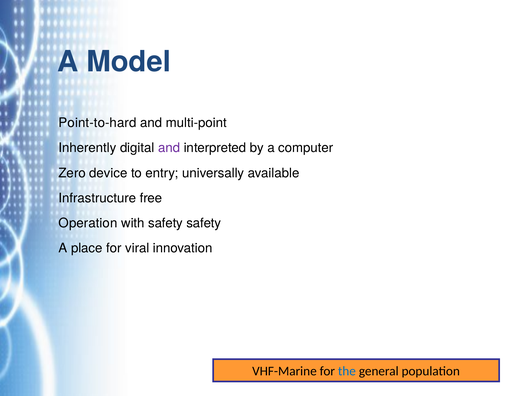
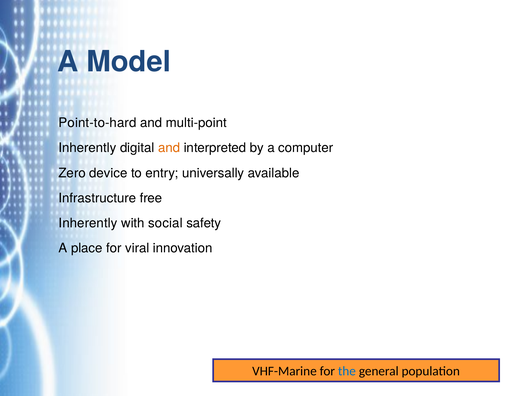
and at (169, 148) colour: purple -> orange
Operation at (88, 223): Operation -> Inherently
with safety: safety -> social
